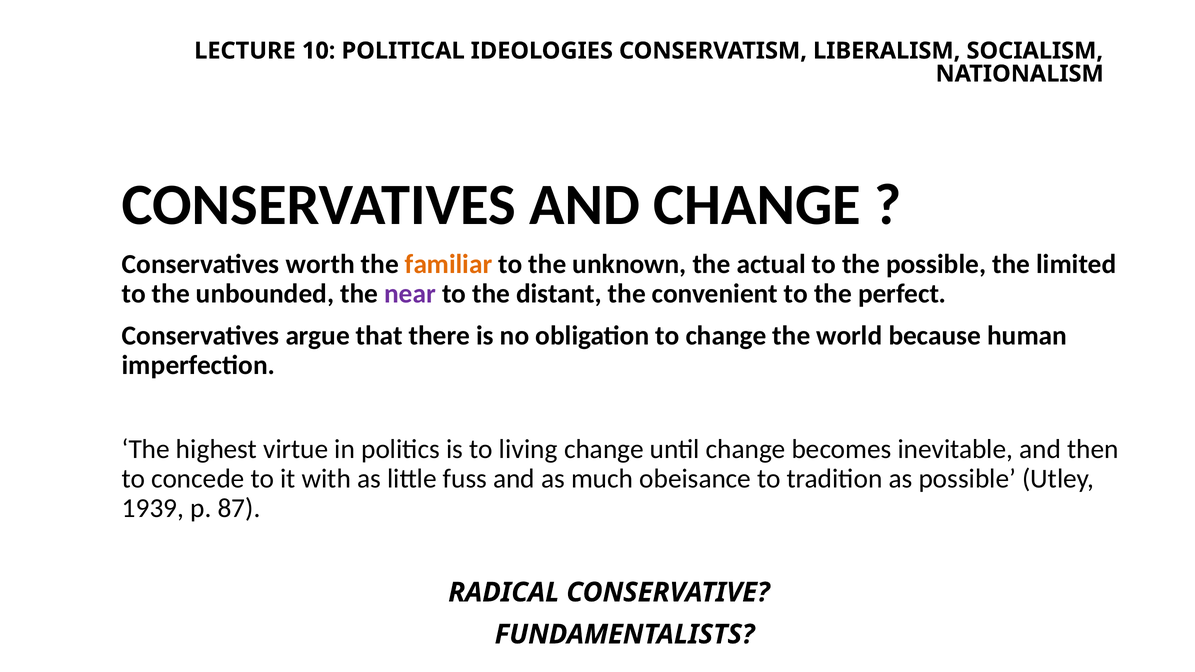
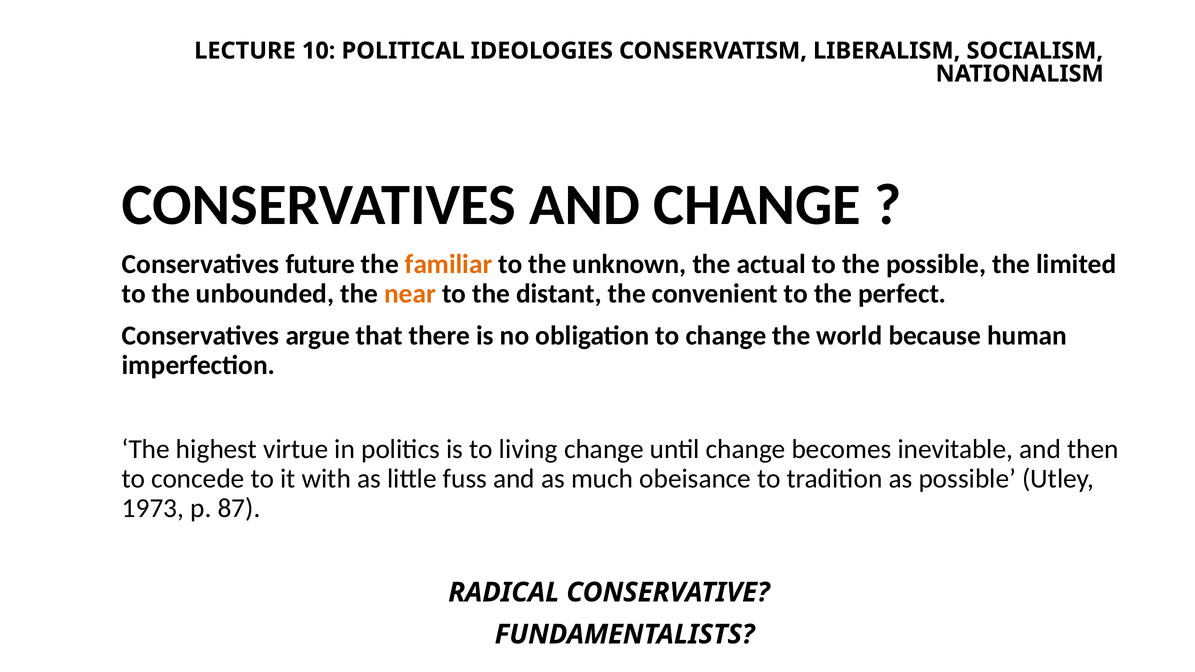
worth: worth -> future
near colour: purple -> orange
1939: 1939 -> 1973
